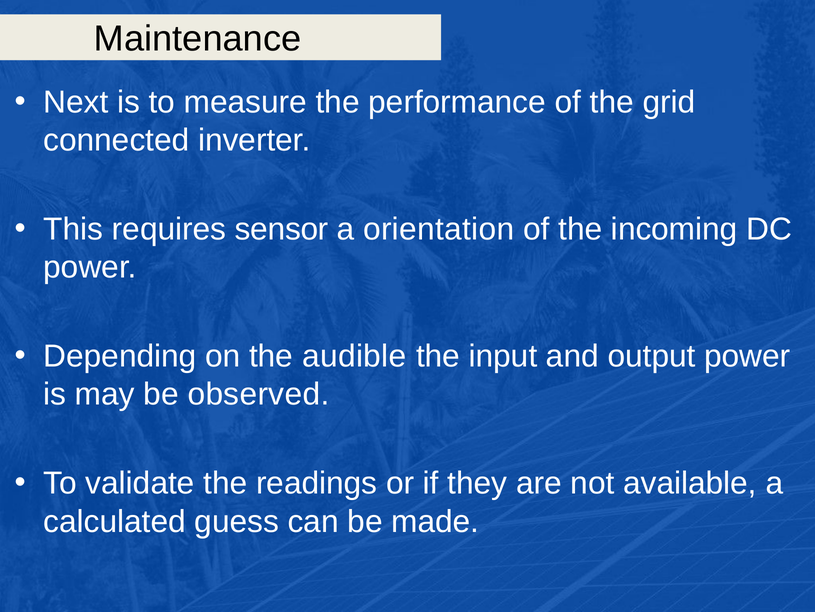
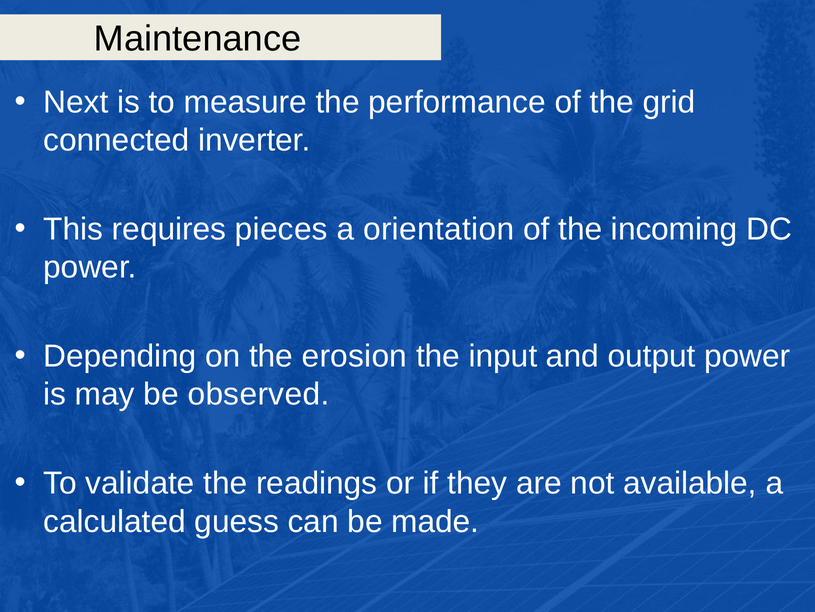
sensor: sensor -> pieces
audible: audible -> erosion
